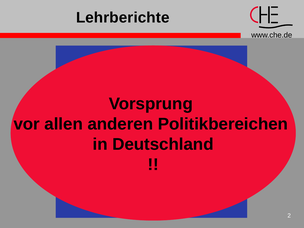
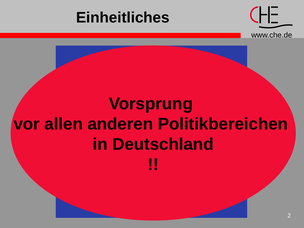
Lehrberichte: Lehrberichte -> Einheitliches
